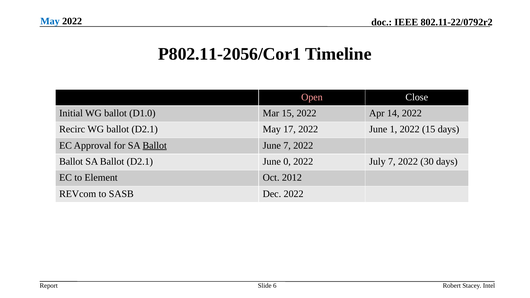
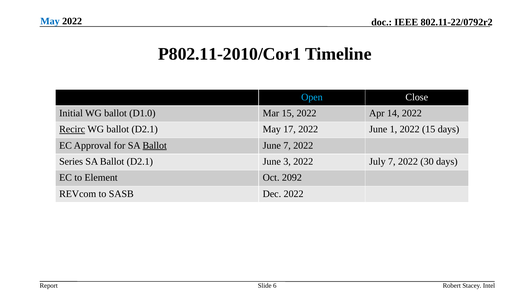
P802.11-2056/Cor1: P802.11-2056/Cor1 -> P802.11-2010/Cor1
Open colour: pink -> light blue
Recirc underline: none -> present
Ballot at (71, 162): Ballot -> Series
0: 0 -> 3
2012: 2012 -> 2092
